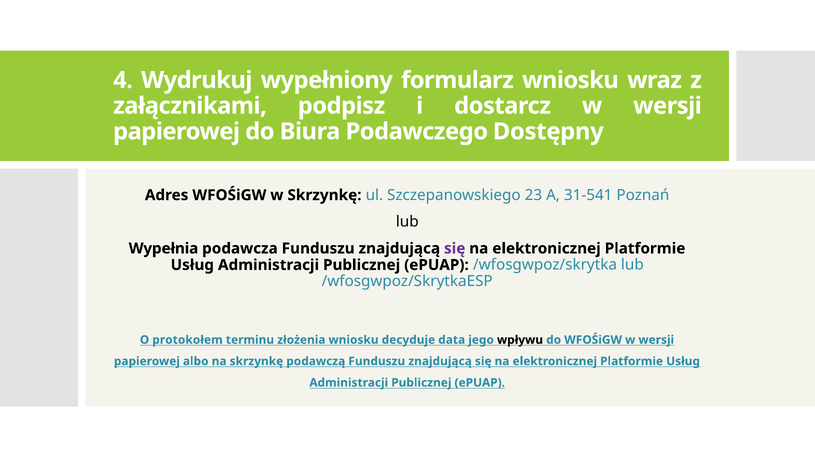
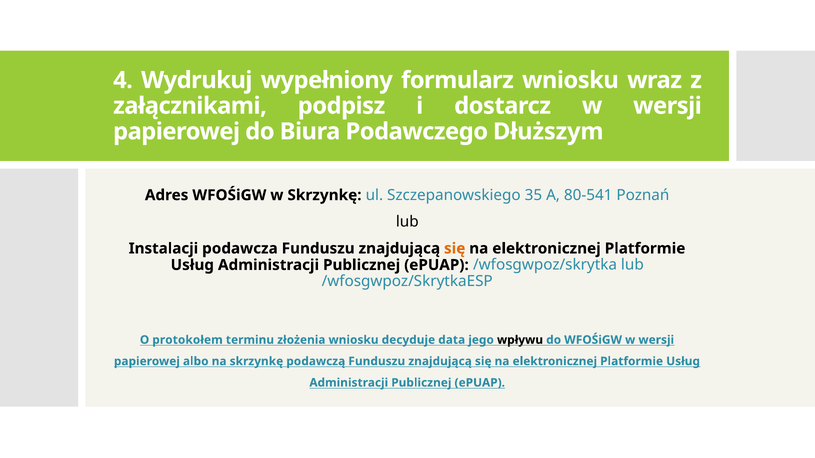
Dostępny: Dostępny -> Dłuższym
23: 23 -> 35
31-541: 31-541 -> 80-541
Wypełnia: Wypełnia -> Instalacji
się at (455, 249) colour: purple -> orange
